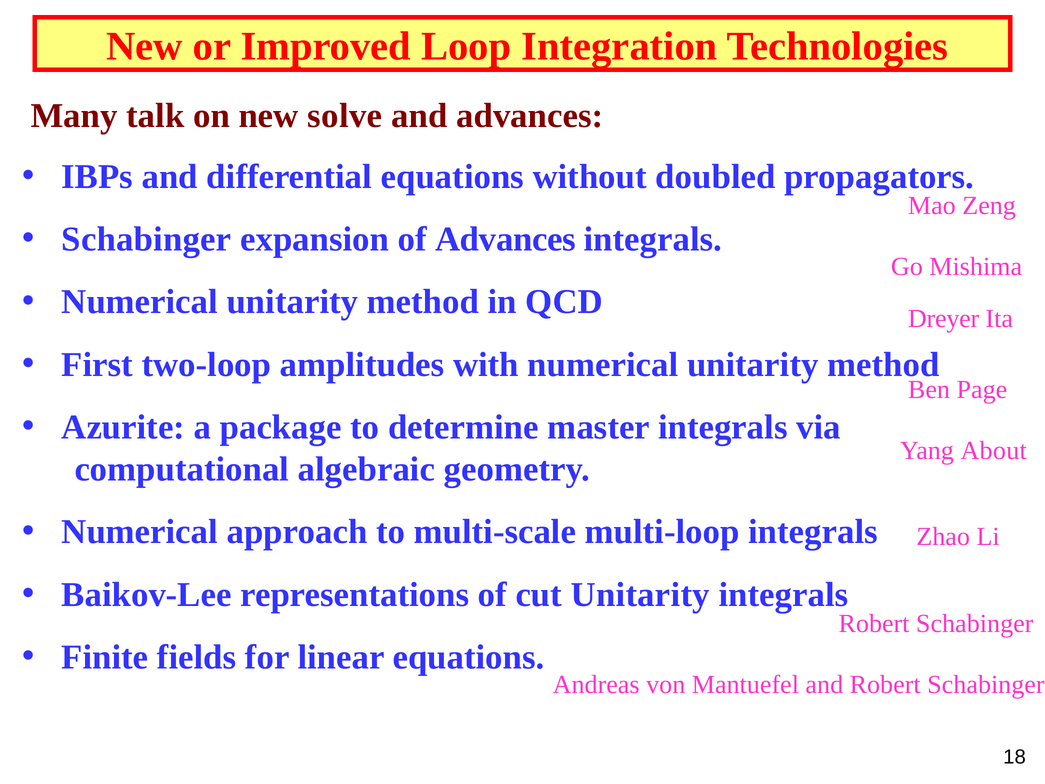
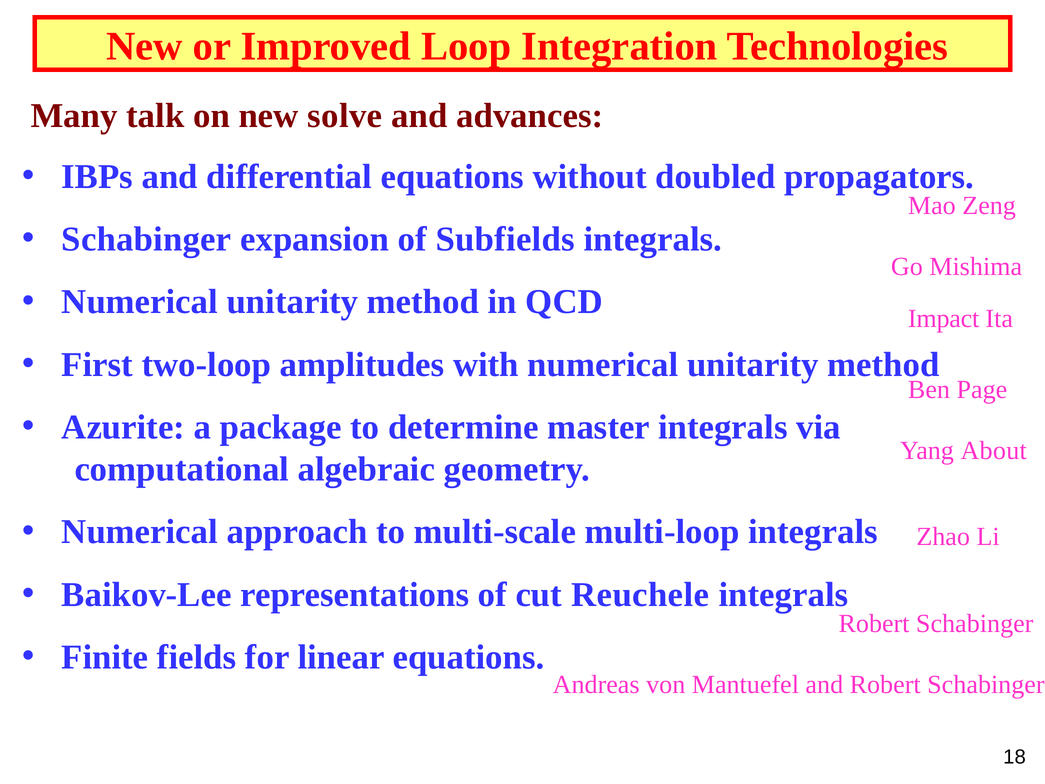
of Advances: Advances -> Subfields
Dreyer: Dreyer -> Impact
cut Unitarity: Unitarity -> Reuchele
